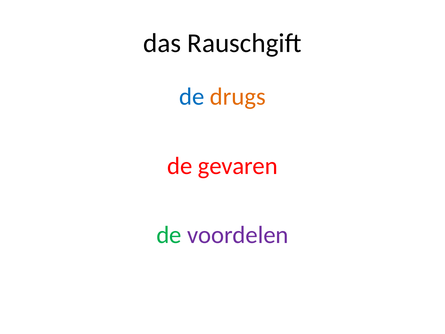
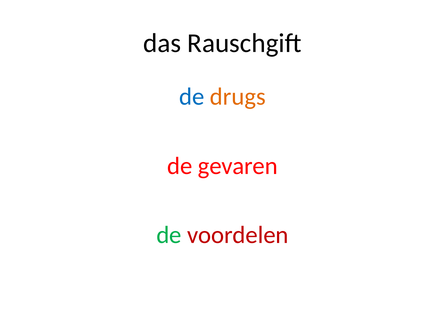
voordelen colour: purple -> red
